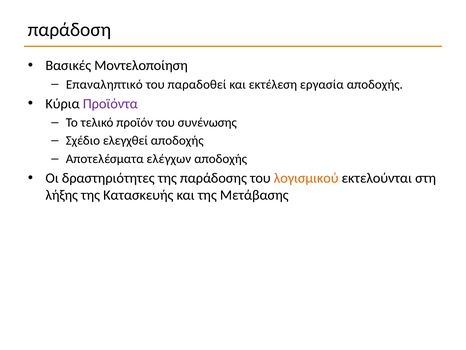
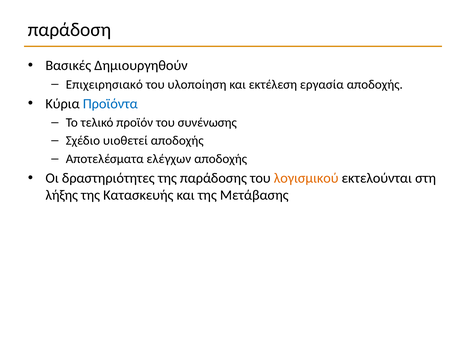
Μοντελοποίηση: Μοντελοποίηση -> Δημιουργηθούν
Επαναληπτικό: Επαναληπτικό -> Επιχειρησιακό
παραδοθεί: παραδοθεί -> υλοποίηση
Προϊόντα colour: purple -> blue
ελεγχθεί: ελεγχθεί -> υιοθετεί
